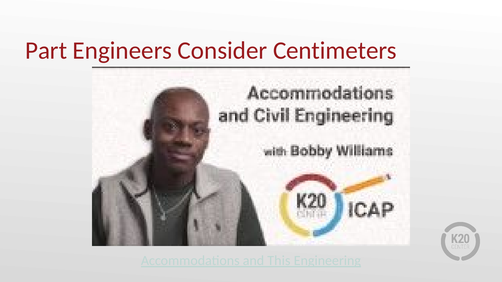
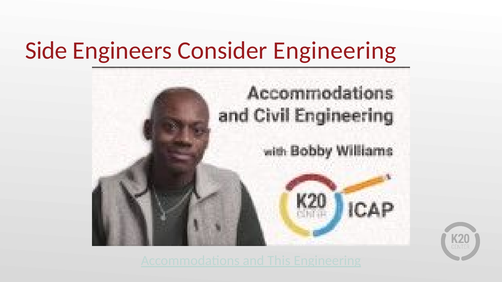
Part: Part -> Side
Consider Centimeters: Centimeters -> Engineering
